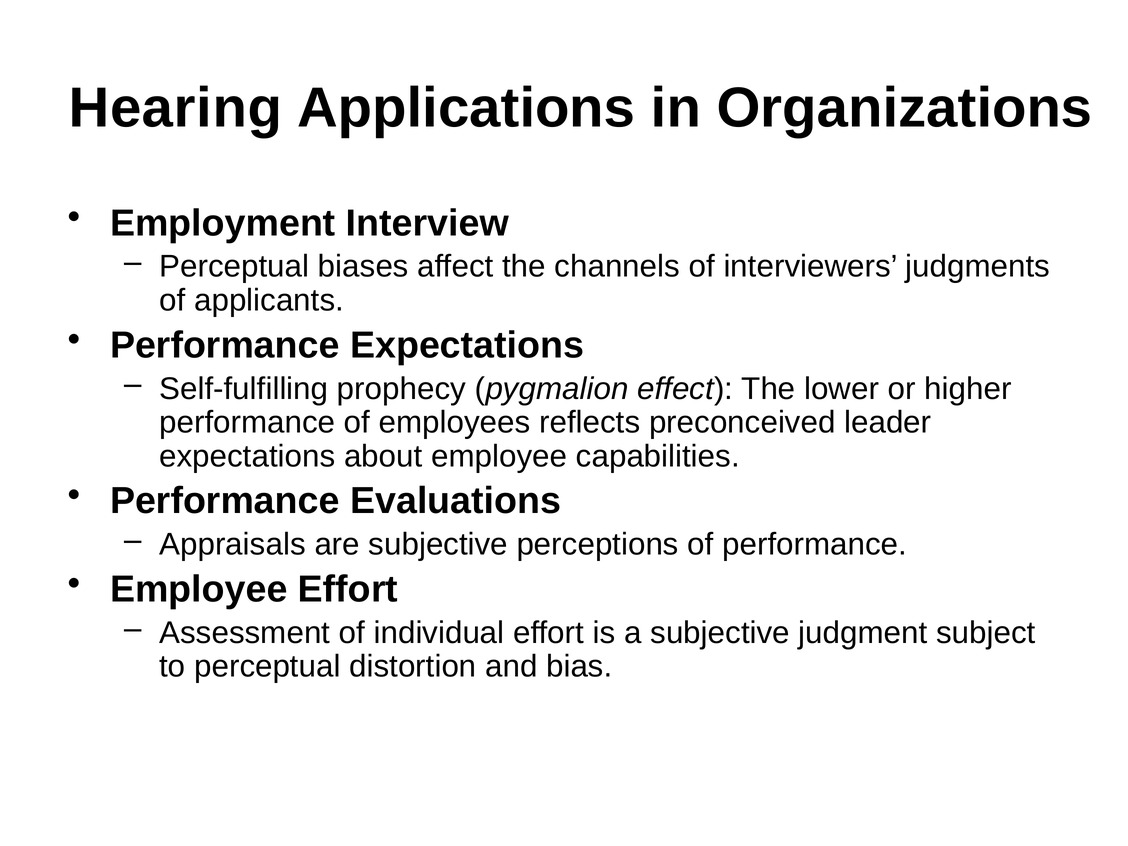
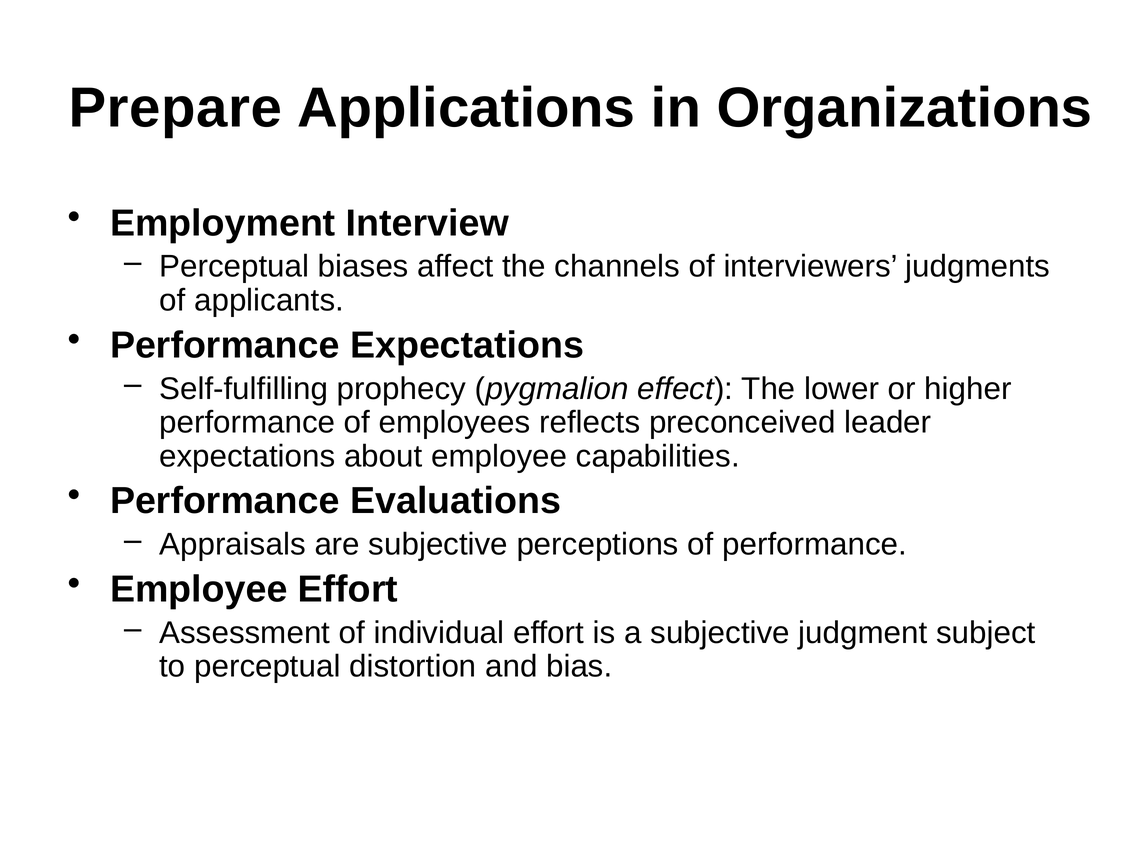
Hearing: Hearing -> Prepare
